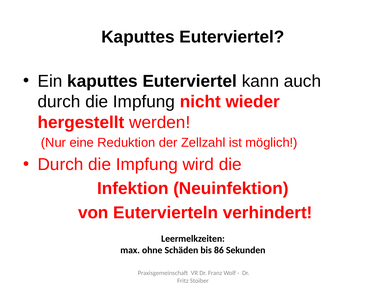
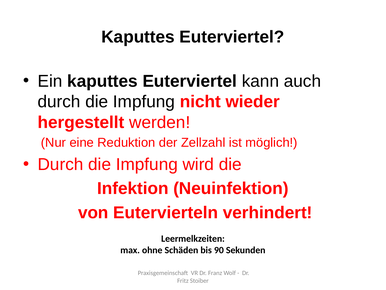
86: 86 -> 90
